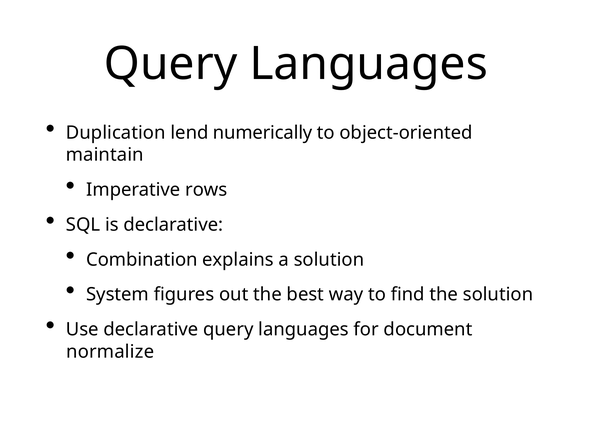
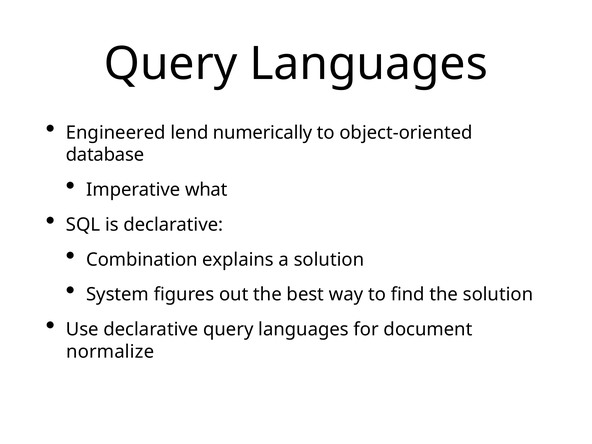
Duplication: Duplication -> Engineered
maintain: maintain -> database
rows: rows -> what
